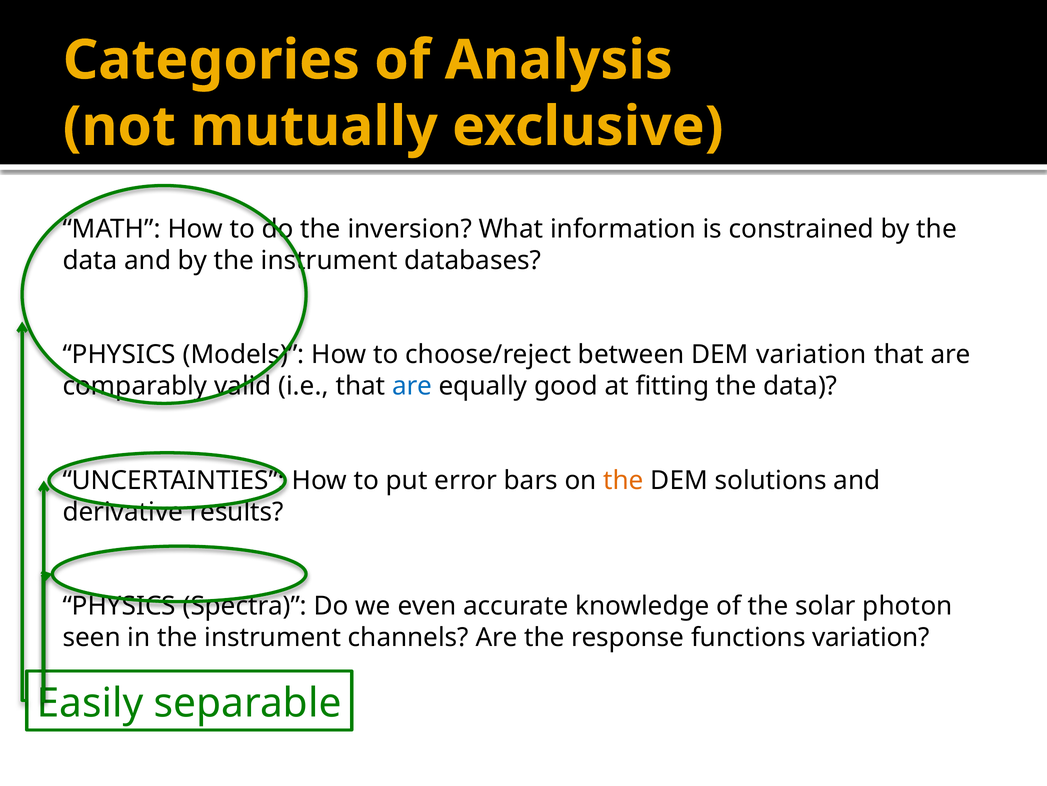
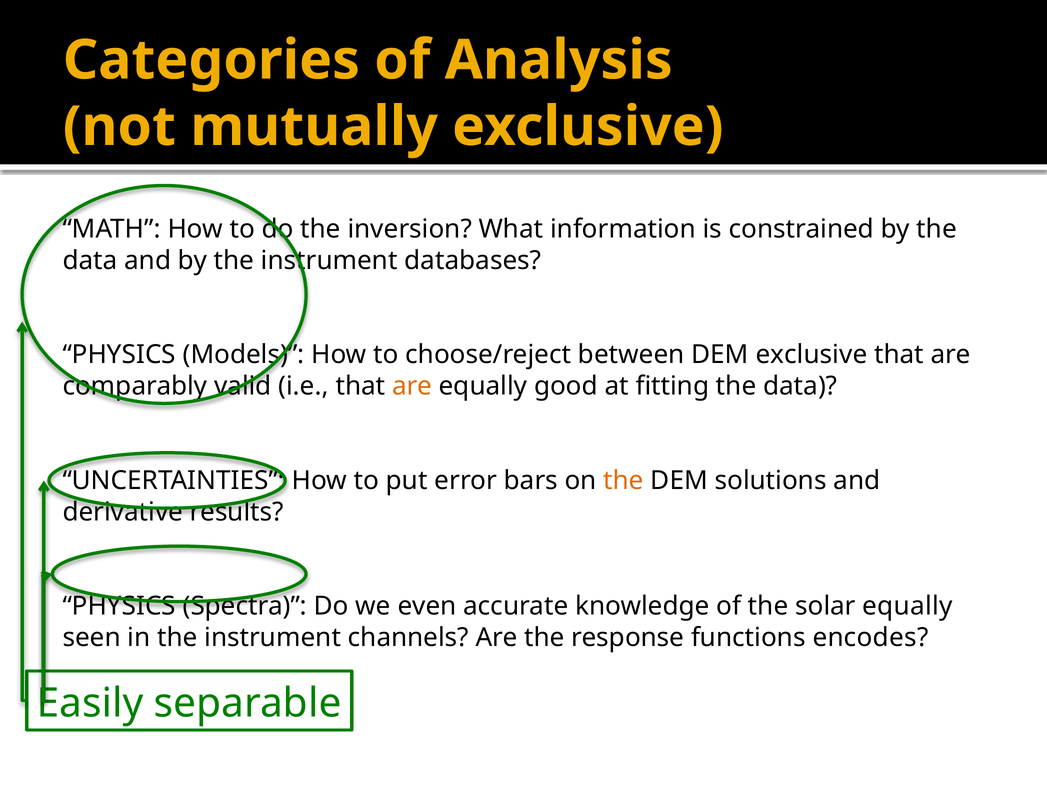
DEM variation: variation -> exclusive
are at (412, 386) colour: blue -> orange
solar photon: photon -> equally
functions variation: variation -> encodes
